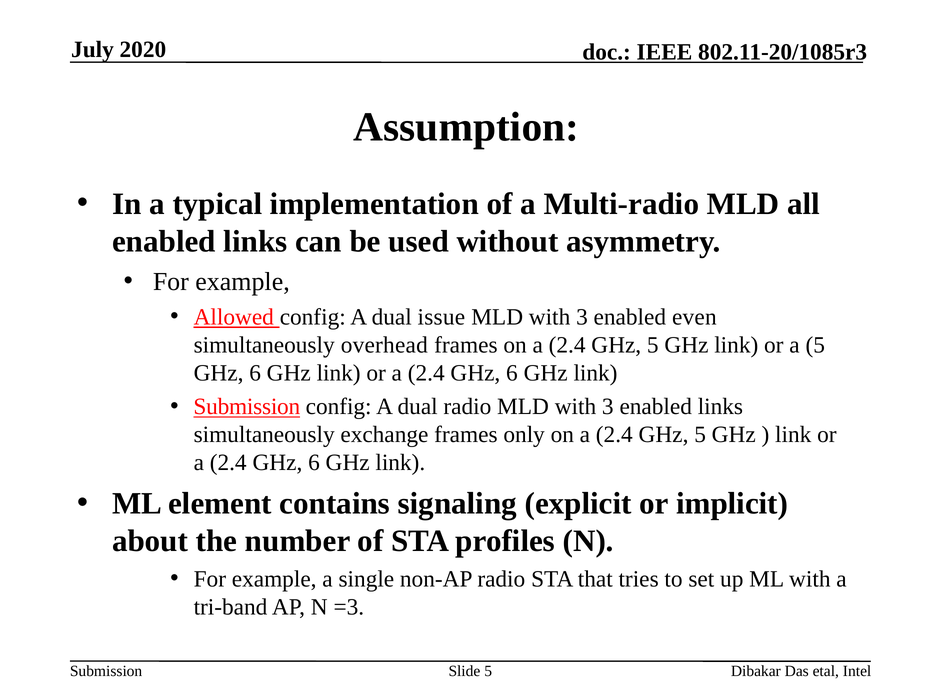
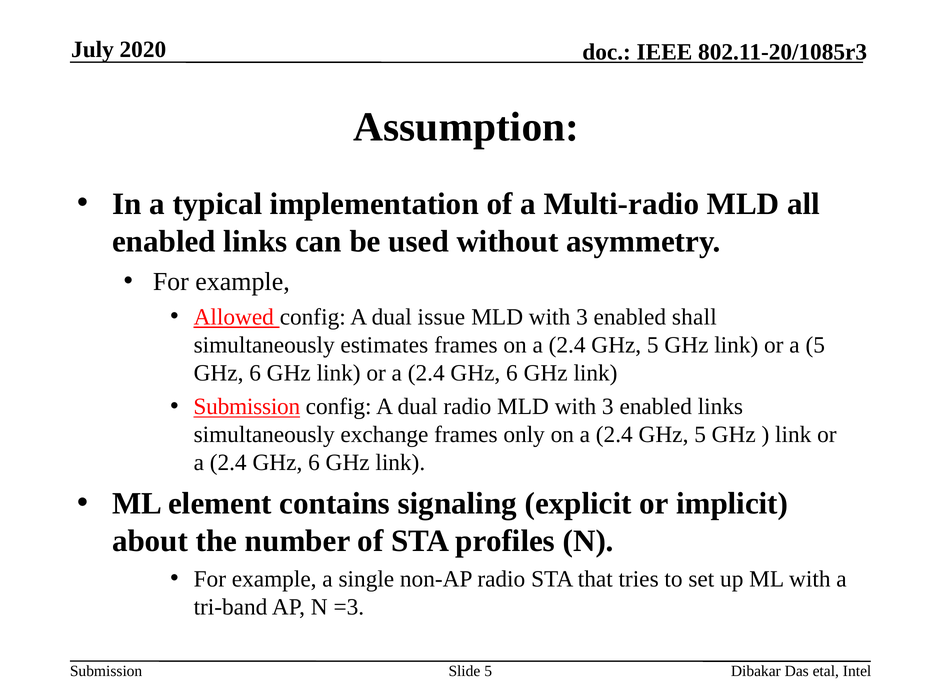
even: even -> shall
overhead: overhead -> estimates
